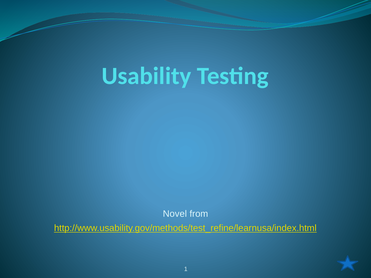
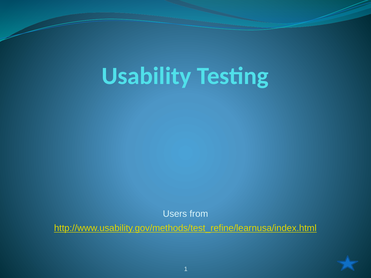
Novel: Novel -> Users
